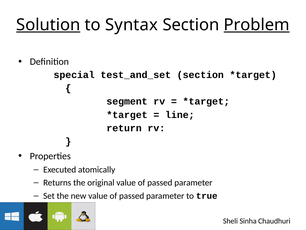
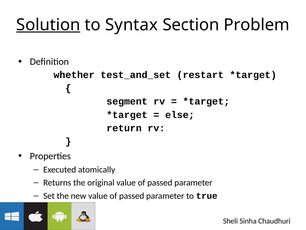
Problem underline: present -> none
special: special -> whether
test_and_set section: section -> restart
line: line -> else
